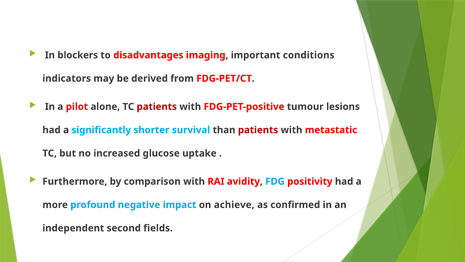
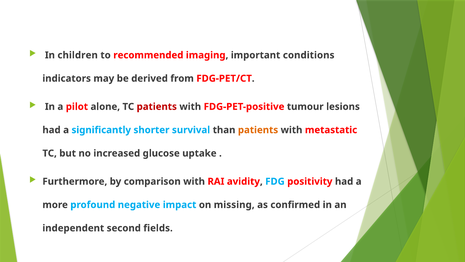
blockers: blockers -> children
disadvantages: disadvantages -> recommended
patients at (258, 130) colour: red -> orange
achieve: achieve -> missing
